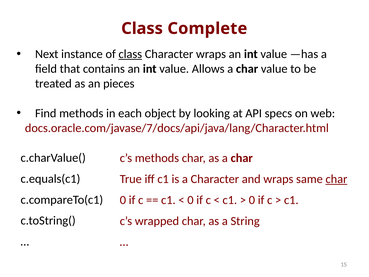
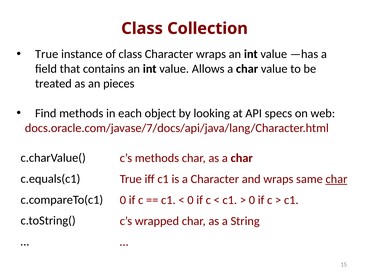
Complete: Complete -> Collection
Next at (47, 54): Next -> True
class at (130, 54) underline: present -> none
